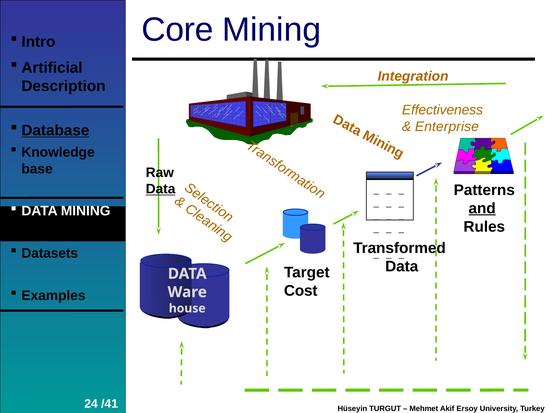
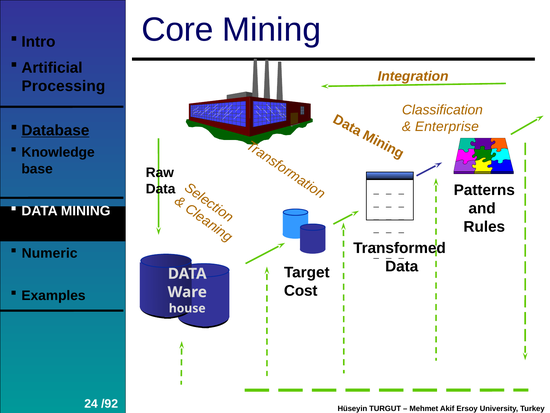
Description: Description -> Processing
Effectiveness: Effectiveness -> Classification
Data at (161, 189) underline: present -> none
and underline: present -> none
Datasets: Datasets -> Numeric
/41: /41 -> /92
